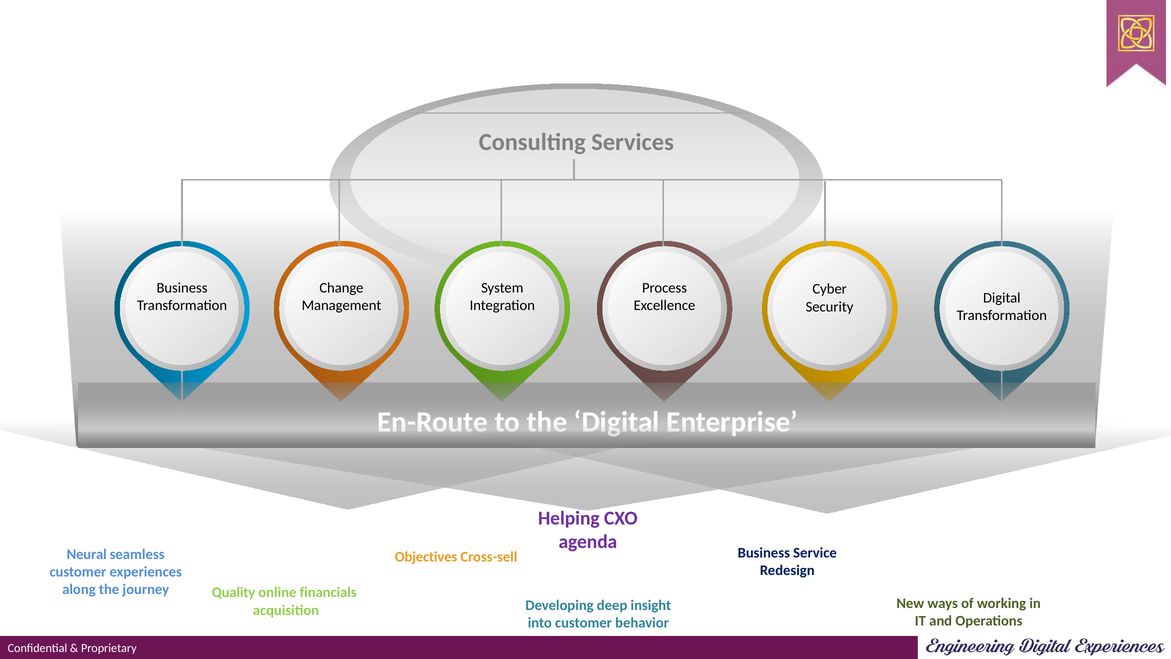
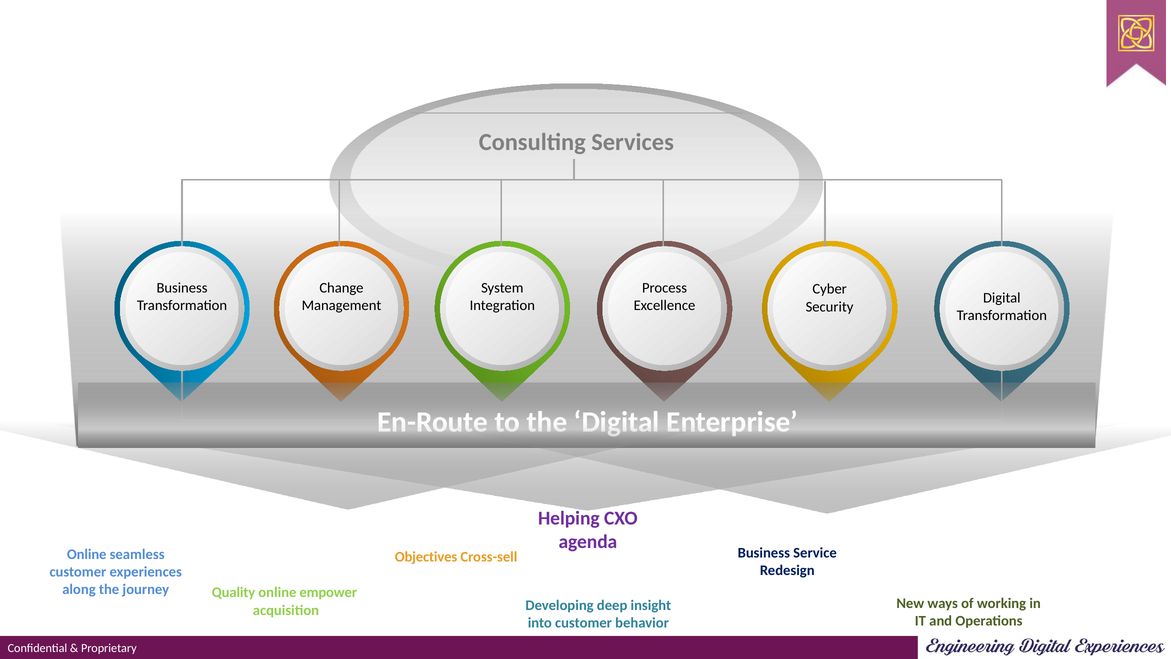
Neural at (87, 554): Neural -> Online
financials: financials -> empower
